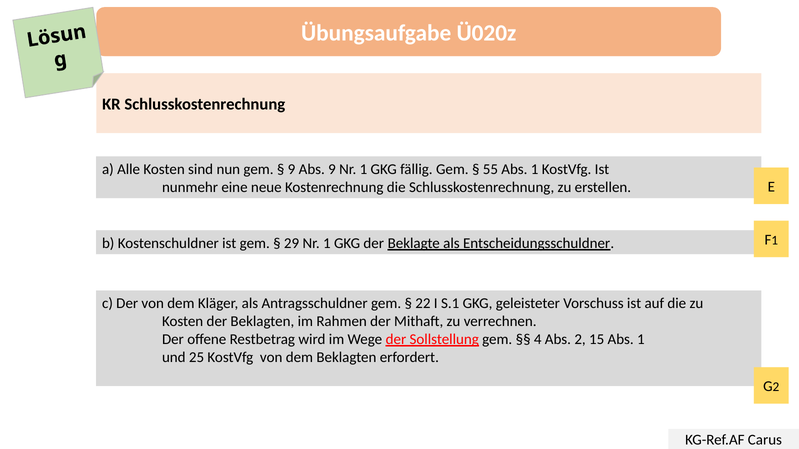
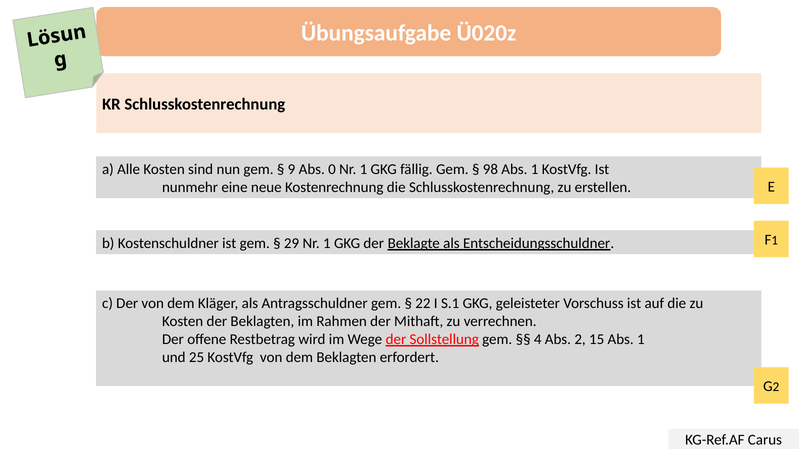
Abs 9: 9 -> 0
55: 55 -> 98
